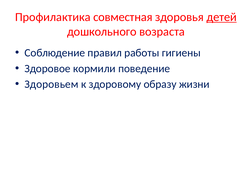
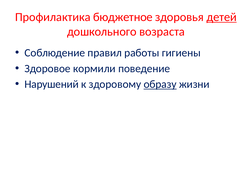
совместная: совместная -> бюджетное
Здоровьем: Здоровьем -> Нарушений
образу underline: none -> present
